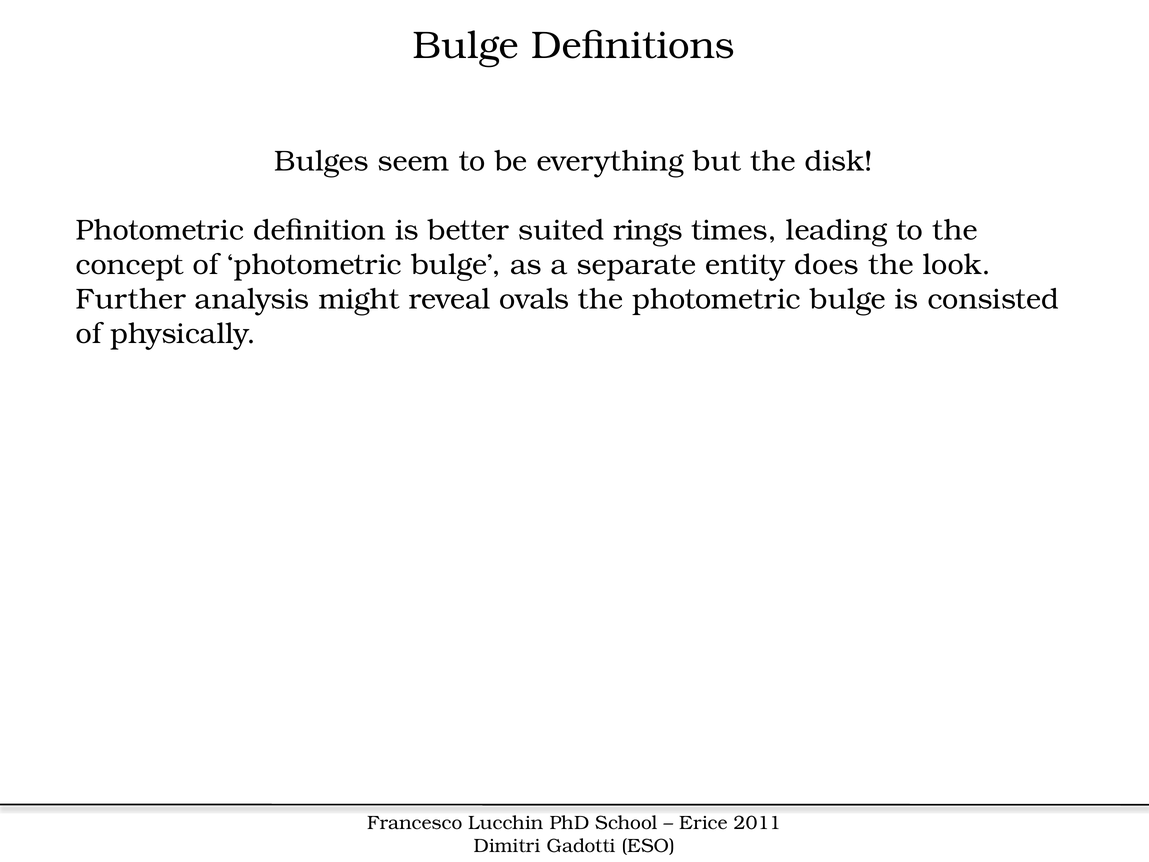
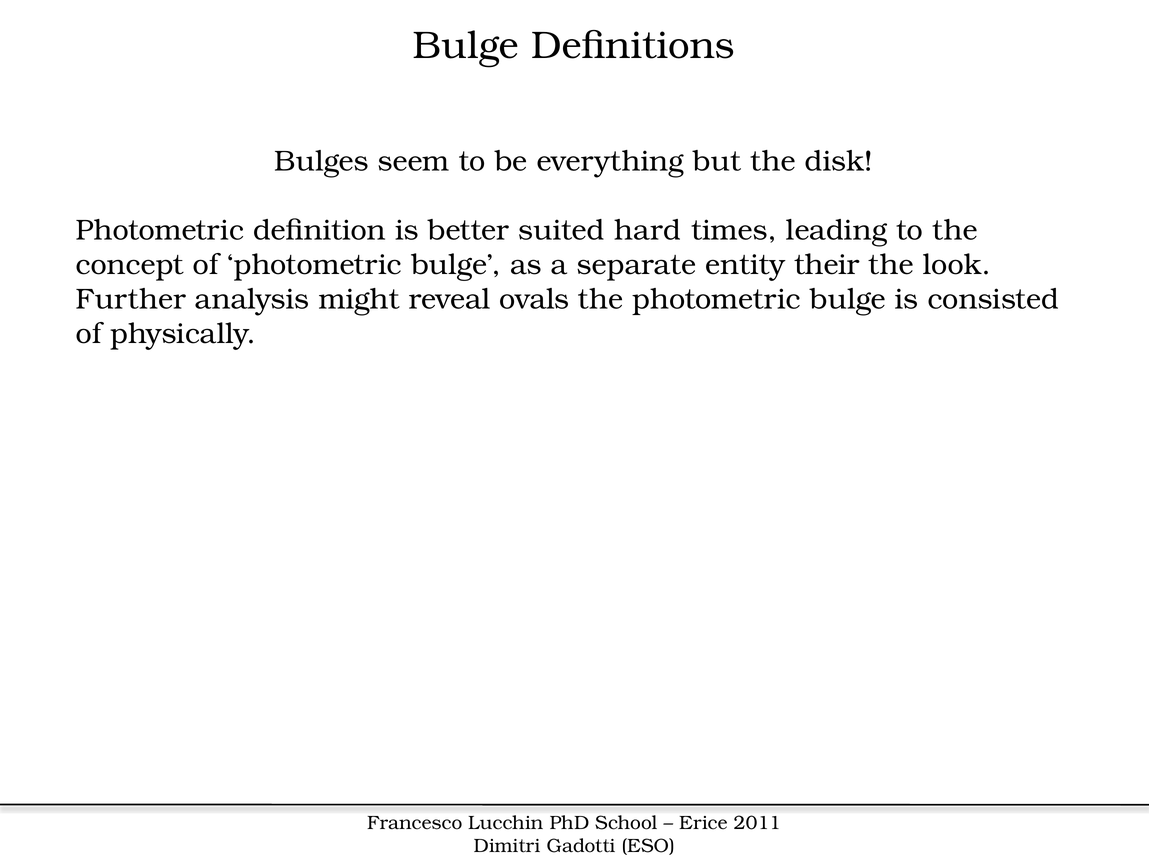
rings: rings -> hard
does: does -> their
